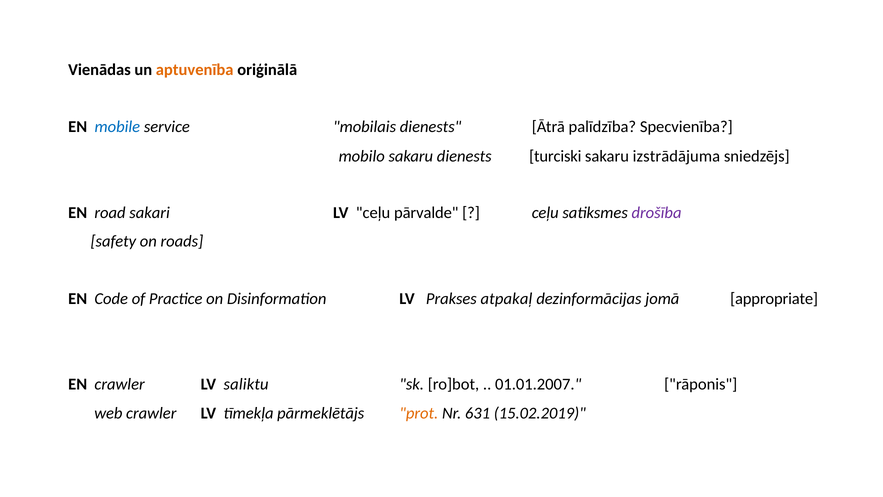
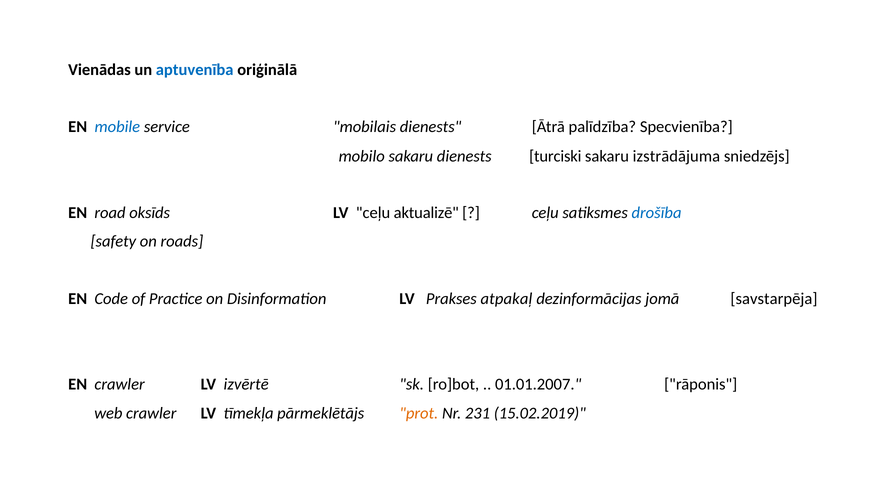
aptuvenība colour: orange -> blue
sakari: sakari -> oksīds
pārvalde: pārvalde -> aktualizē
drošība colour: purple -> blue
appropriate: appropriate -> savstarpēja
saliktu: saliktu -> izvērtē
631: 631 -> 231
